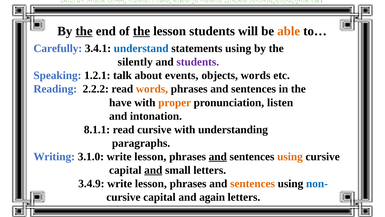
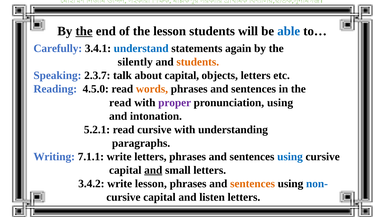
the at (141, 31) underline: present -> none
able colour: orange -> blue
statements using: using -> again
students at (198, 62) colour: purple -> orange
1.2.1: 1.2.1 -> 2.3.7
about events: events -> capital
objects words: words -> letters
2.2.2: 2.2.2 -> 4.5.0
have at (120, 102): have -> read
proper colour: orange -> purple
pronunciation listen: listen -> using
8.1.1: 8.1.1 -> 5.2.1
3.1.0: 3.1.0 -> 7.1.1
lesson at (150, 156): lesson -> letters
and at (218, 156) underline: present -> none
using at (290, 156) colour: orange -> blue
3.4.9: 3.4.9 -> 3.4.2
again: again -> listen
